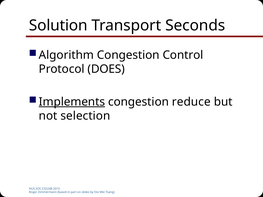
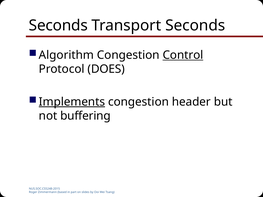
Solution at (58, 26): Solution -> Seconds
Control underline: none -> present
reduce: reduce -> header
selection: selection -> buffering
